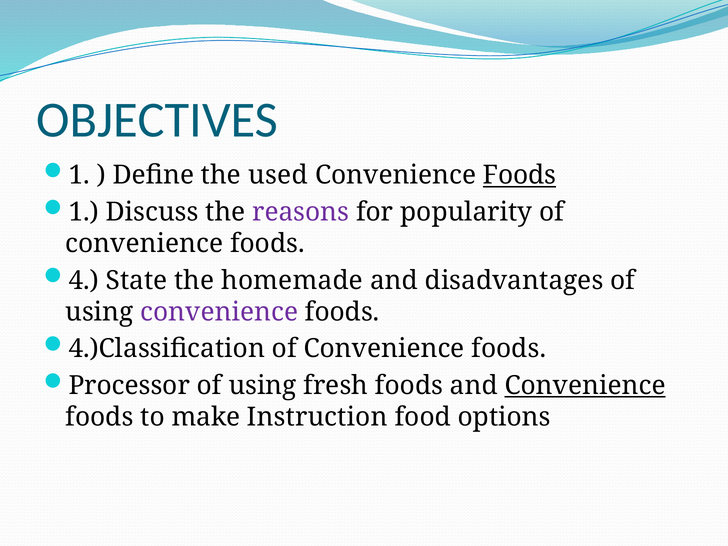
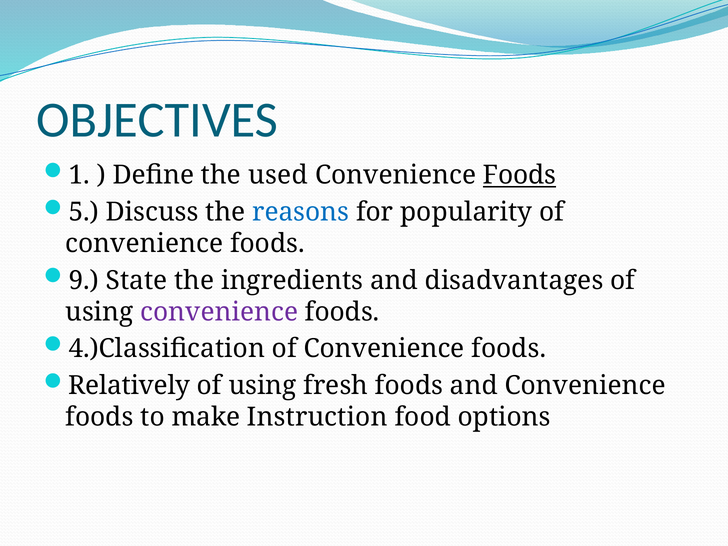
1 at (84, 212): 1 -> 5
reasons colour: purple -> blue
4: 4 -> 9
homemade: homemade -> ingredients
Processor: Processor -> Relatively
Convenience at (585, 385) underline: present -> none
